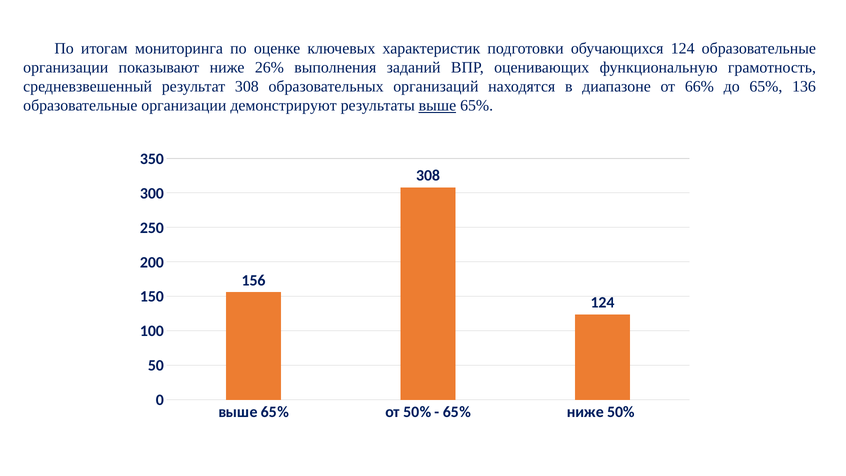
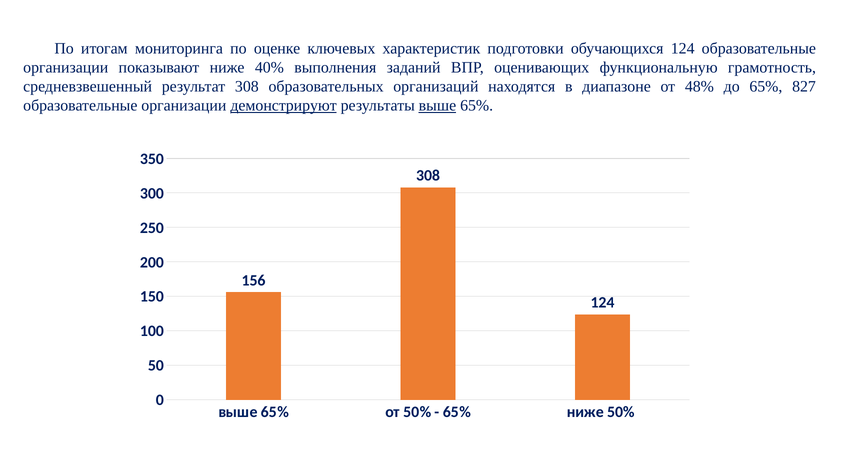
26%: 26% -> 40%
66%: 66% -> 48%
136: 136 -> 827
демонстрируют underline: none -> present
